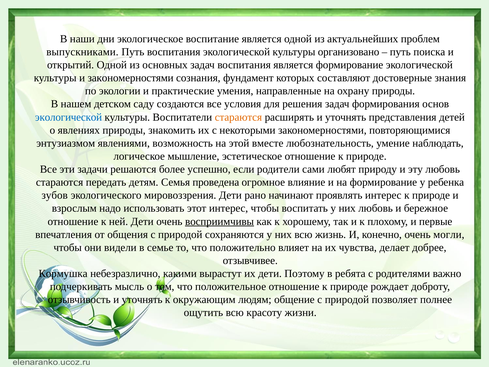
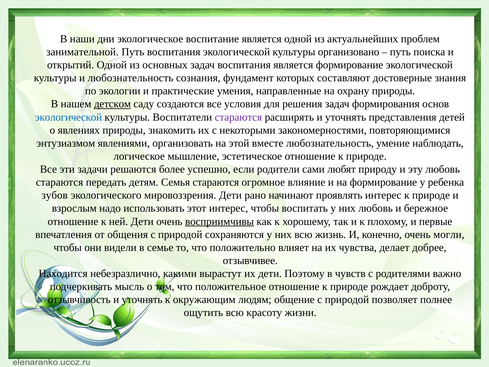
выпускниками: выпускниками -> занимательной
и закономерностями: закономерностями -> любознательность
детском underline: none -> present
стараются at (238, 117) colour: orange -> purple
возможность: возможность -> организовать
Семья проведена: проведена -> стараются
Кормушка: Кормушка -> Находится
ребята: ребята -> чувств
